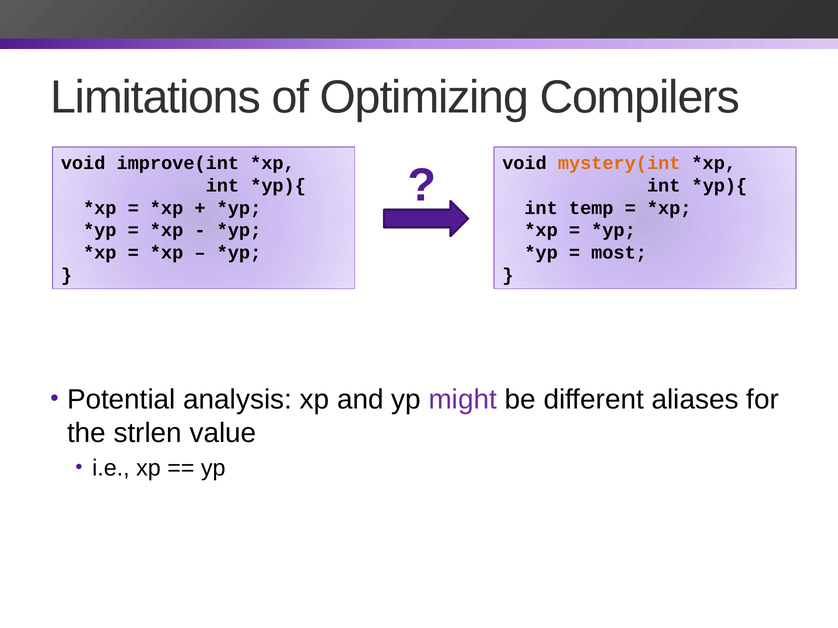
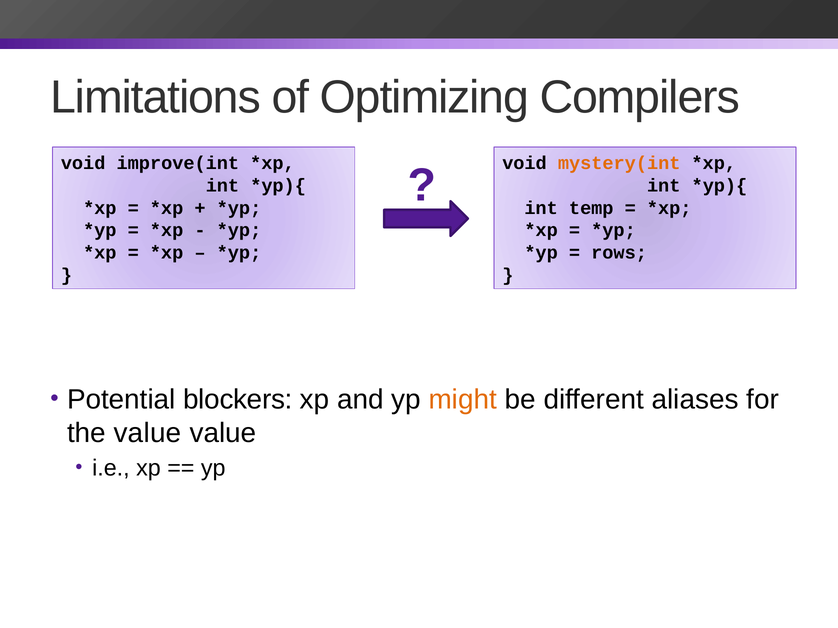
most: most -> rows
analysis: analysis -> blockers
might colour: purple -> orange
the strlen: strlen -> value
